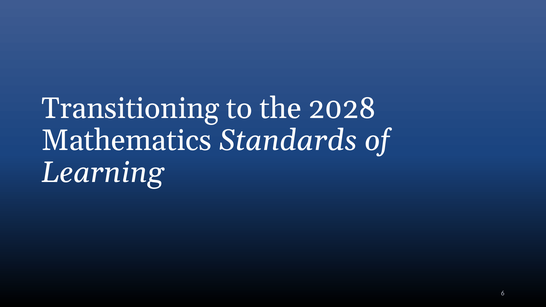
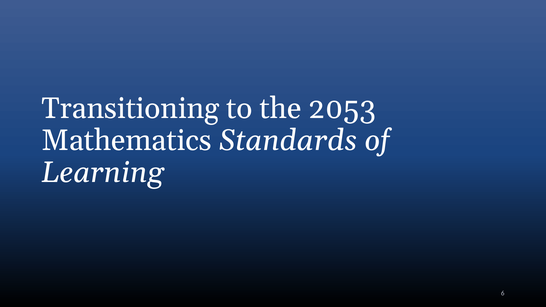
2028: 2028 -> 2053
